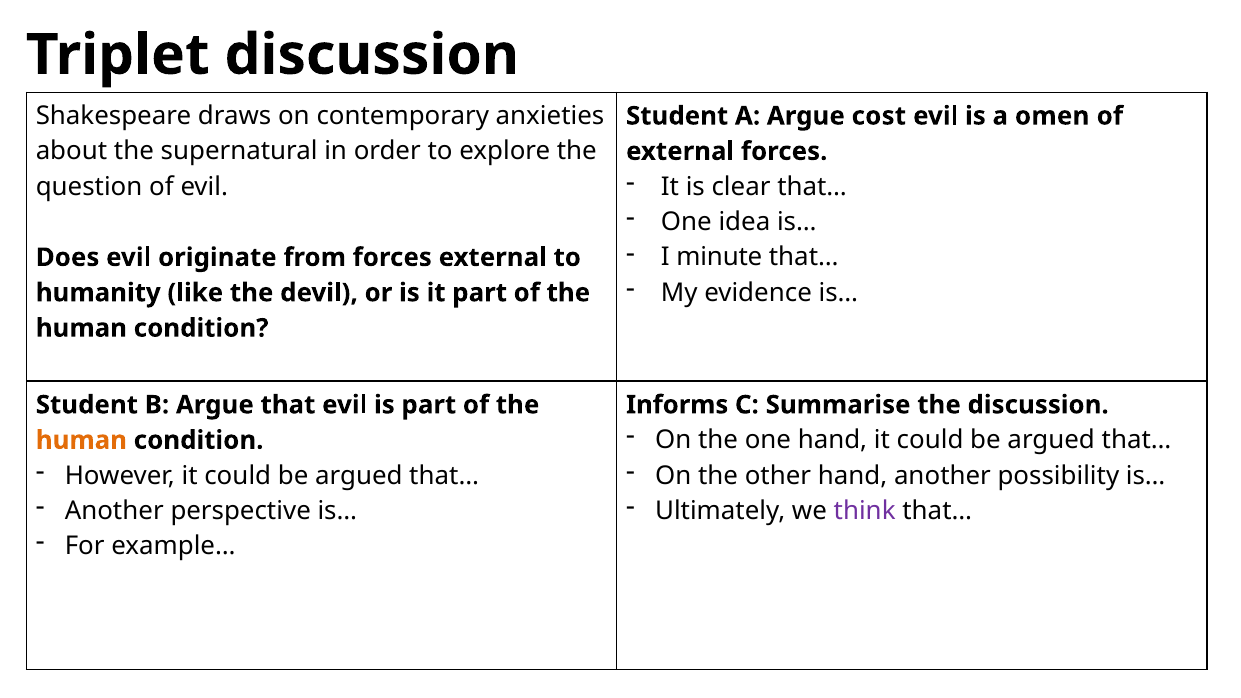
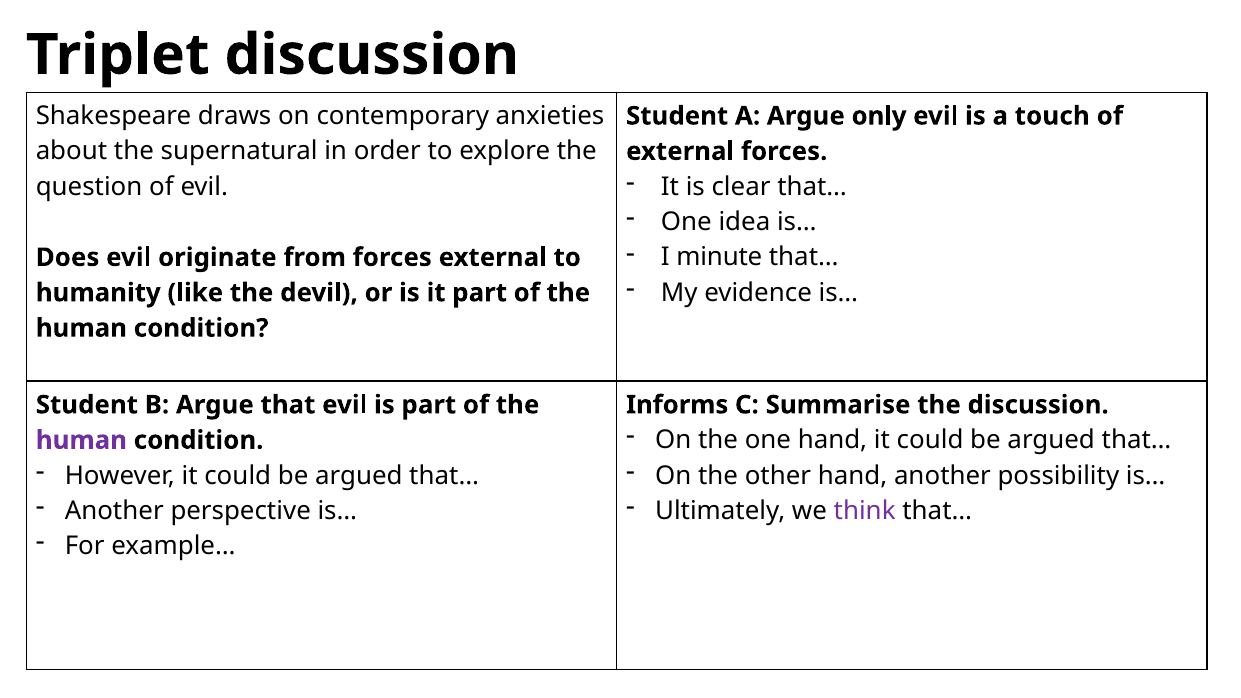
cost: cost -> only
omen: omen -> touch
human at (81, 440) colour: orange -> purple
